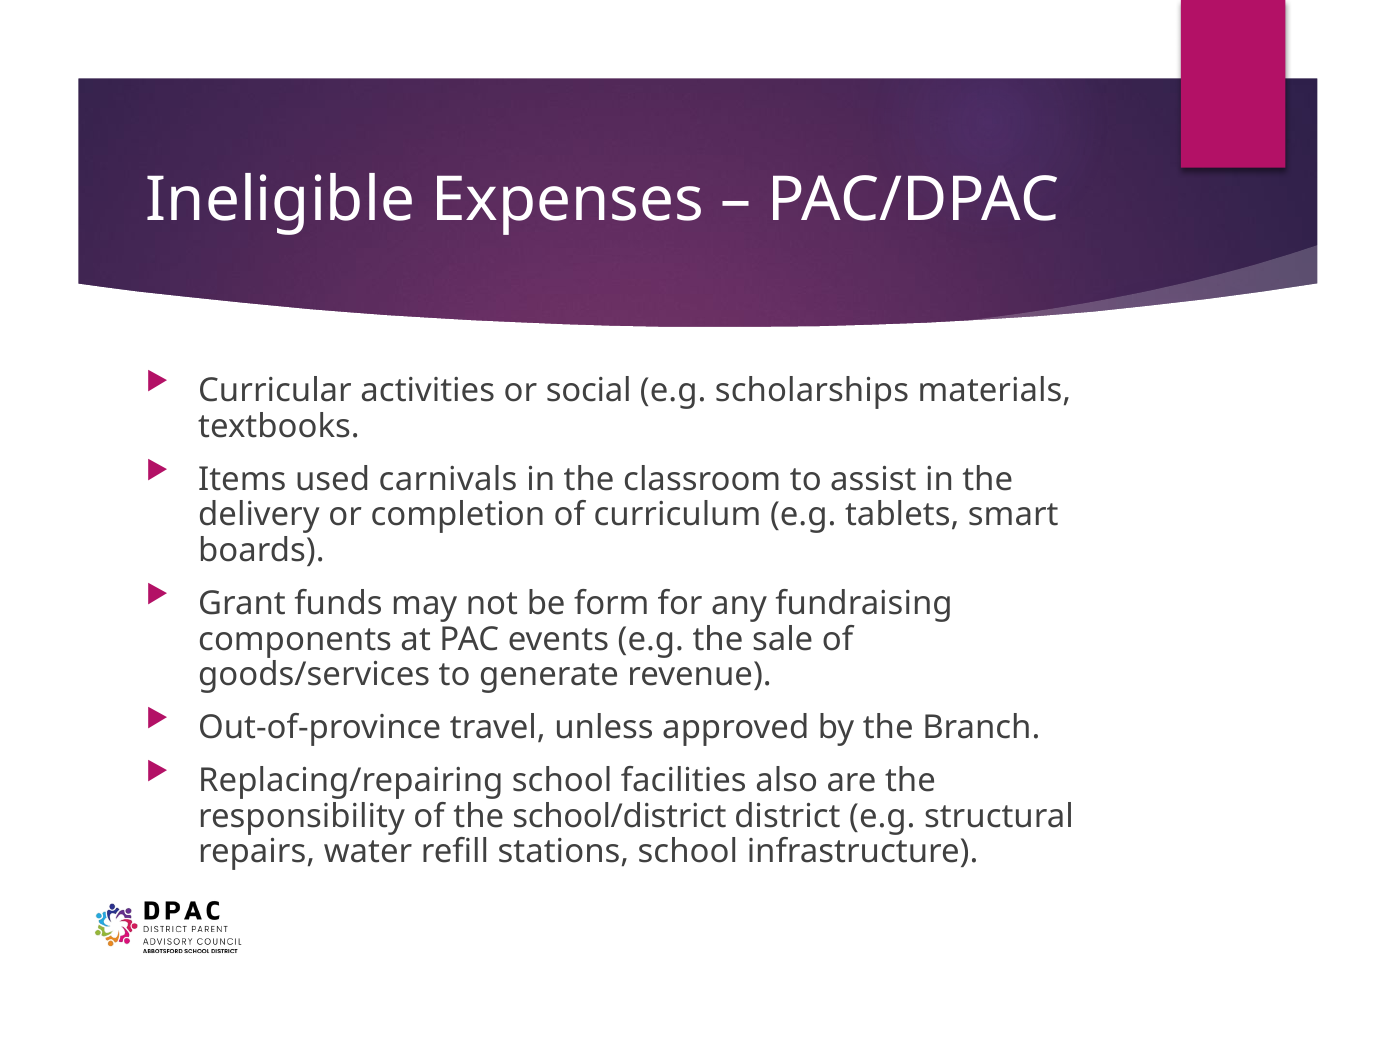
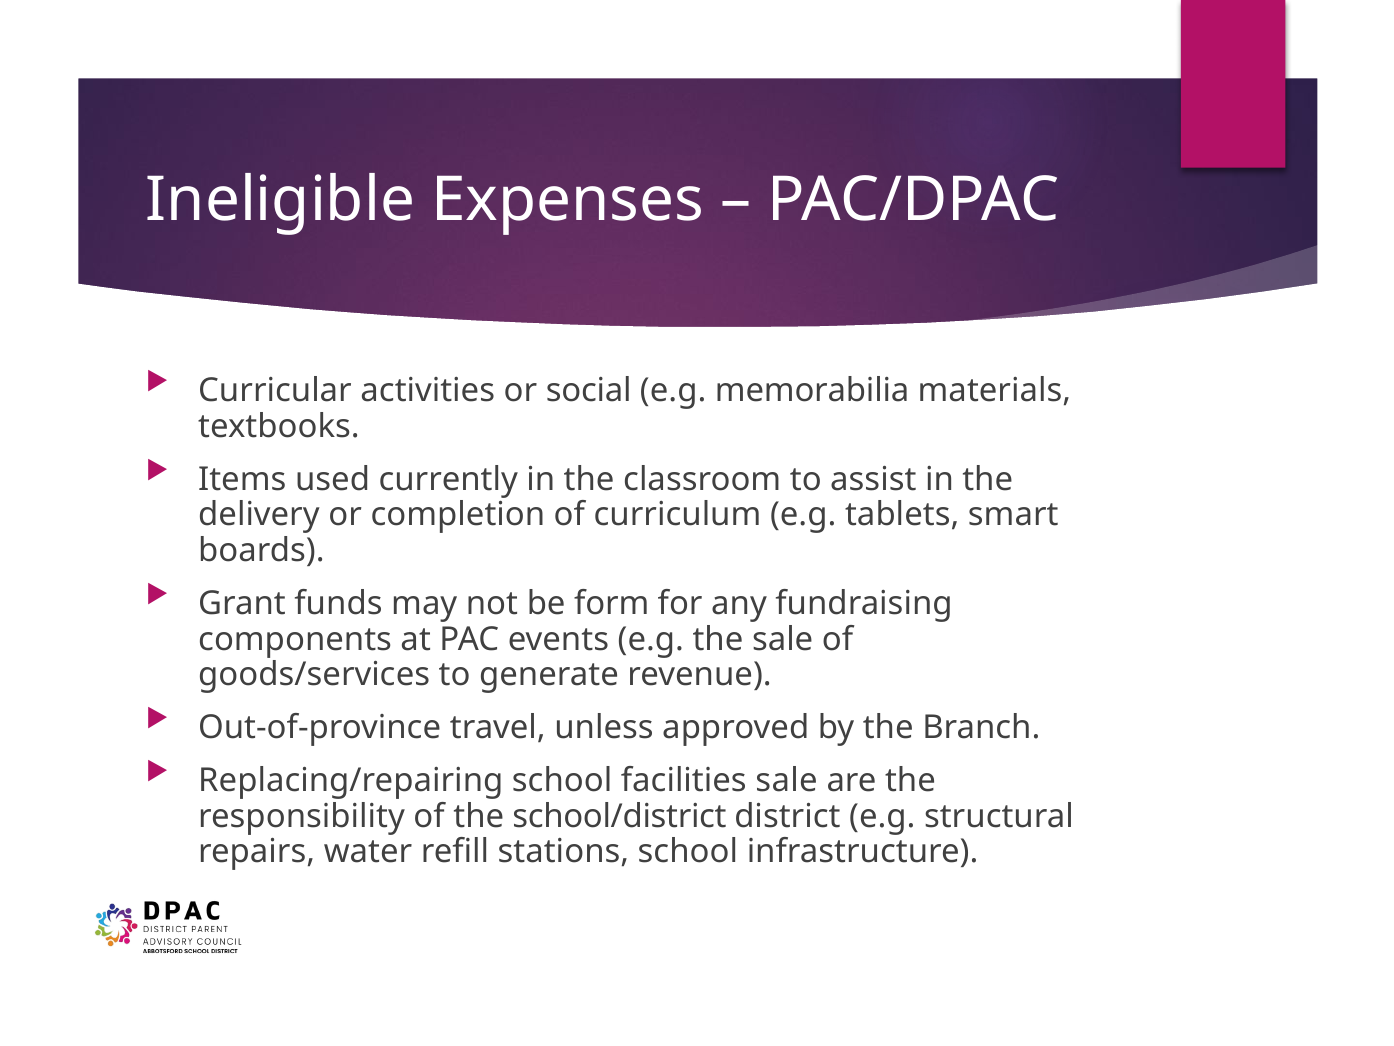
scholarships: scholarships -> memorabilia
carnivals: carnivals -> currently
facilities also: also -> sale
